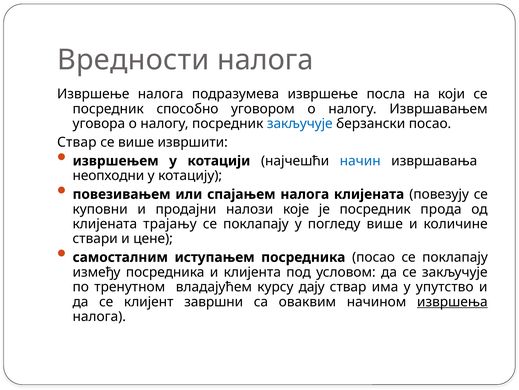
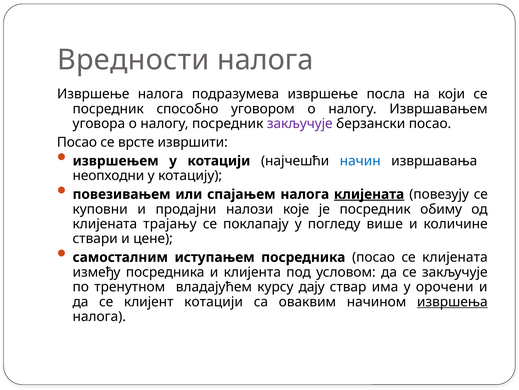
закључује at (300, 123) colour: blue -> purple
Ствар at (77, 142): Ствар -> Посао
се више: више -> врсте
клијената at (369, 194) underline: none -> present
прода: прода -> обиму
посао се поклапају: поклапају -> клијената
упутство: упутство -> орочени
клијент завршни: завршни -> котацији
